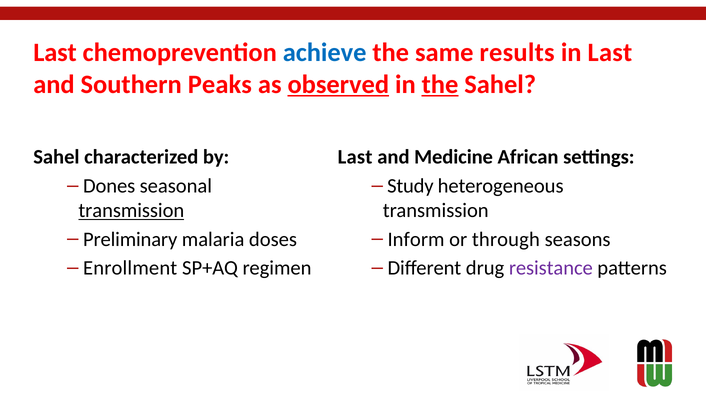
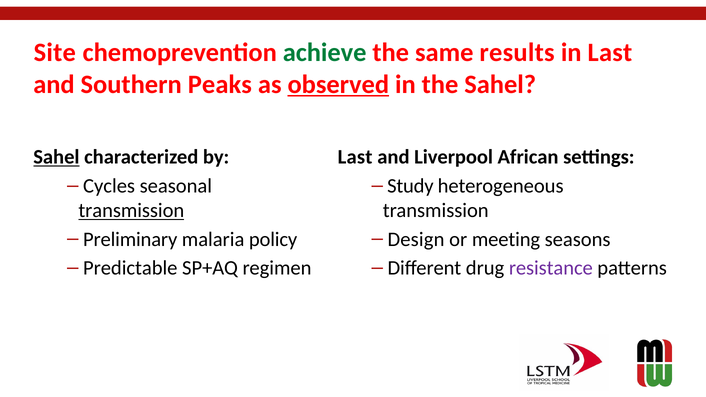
Last at (55, 53): Last -> Site
achieve colour: blue -> green
the at (440, 84) underline: present -> none
Sahel at (56, 157) underline: none -> present
Medicine: Medicine -> Liverpool
Dones: Dones -> Cycles
doses: doses -> policy
Inform: Inform -> Design
through: through -> meeting
Enrollment: Enrollment -> Predictable
